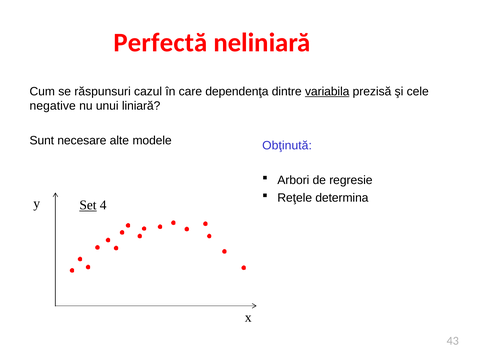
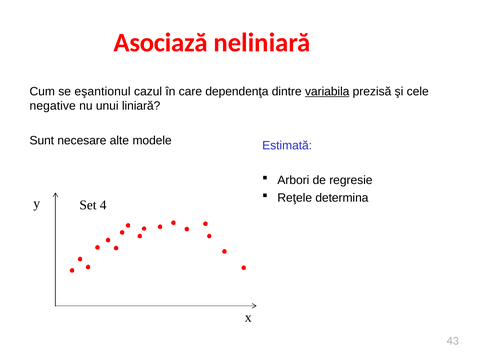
Perfectă: Perfectă -> Asociază
răspunsuri: răspunsuri -> eşantionul
Obţinută: Obţinută -> Estimată
Set underline: present -> none
